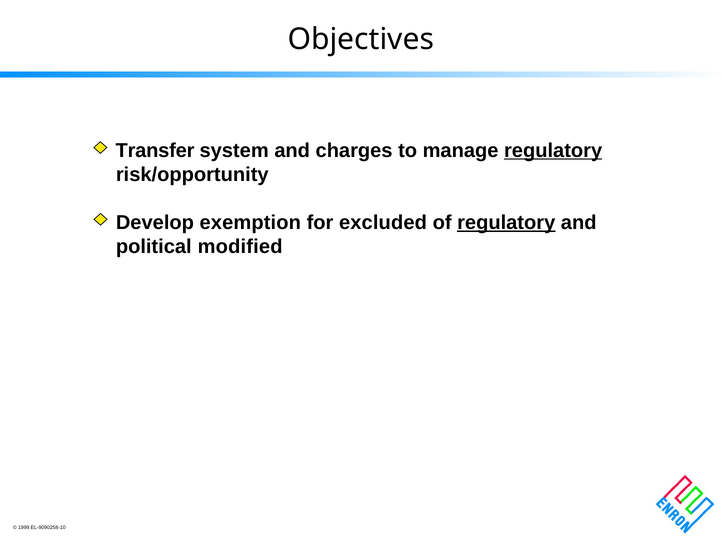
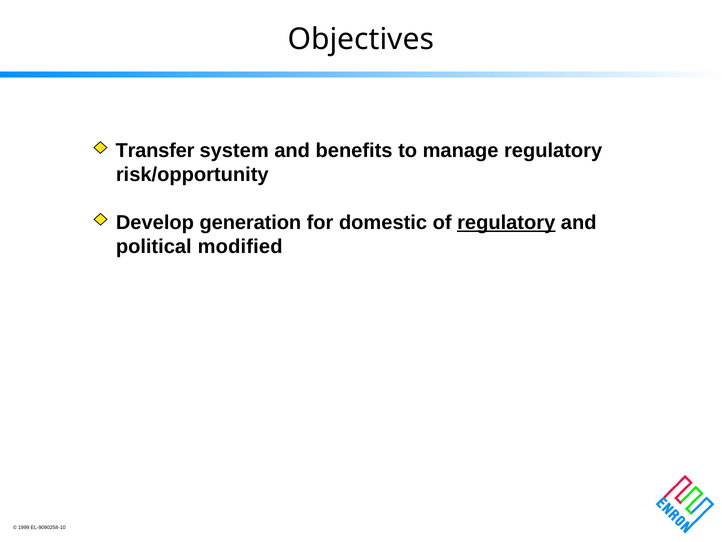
charges: charges -> benefits
regulatory at (553, 150) underline: present -> none
exemption: exemption -> generation
excluded: excluded -> domestic
